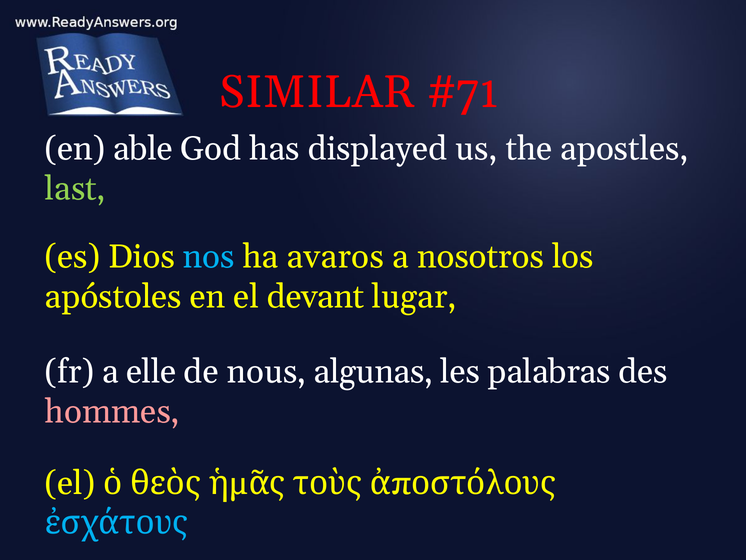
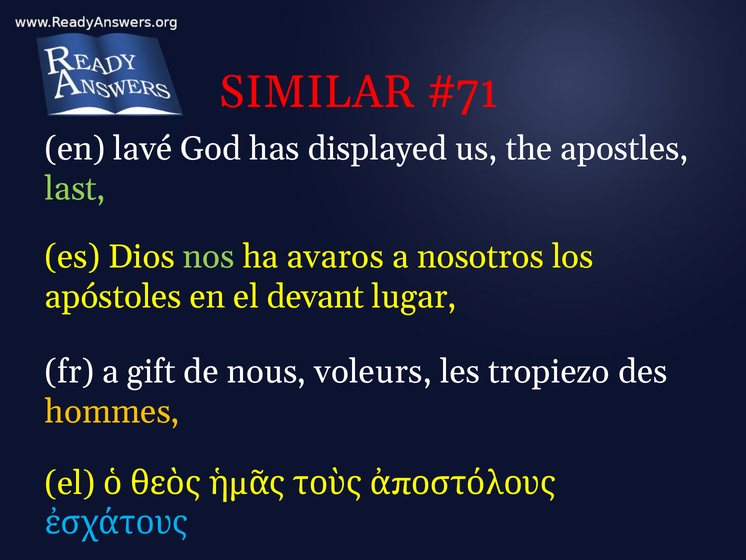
able: able -> lavé
nos colour: light blue -> light green
elle: elle -> gift
algunas: algunas -> voleurs
palabras: palabras -> tropiezo
hommes colour: pink -> yellow
